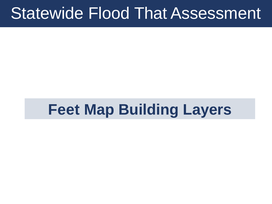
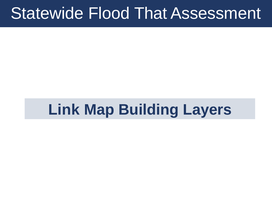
Feet: Feet -> Link
